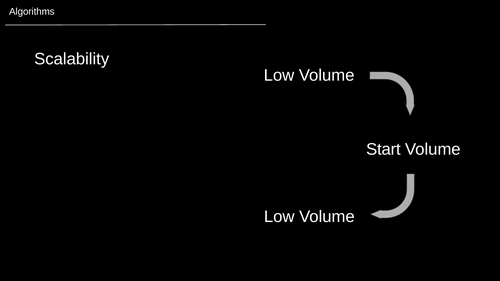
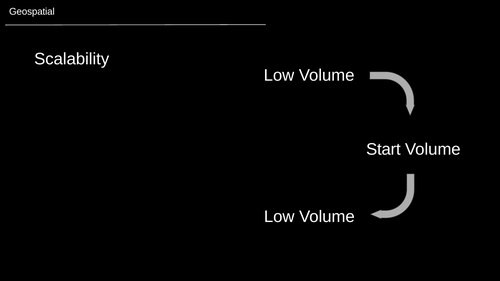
Algorithms: Algorithms -> Geospatial
